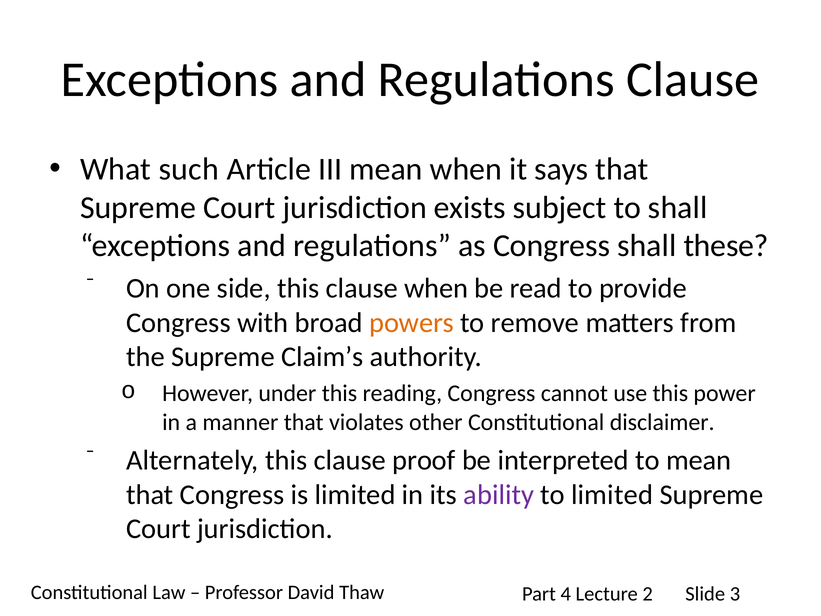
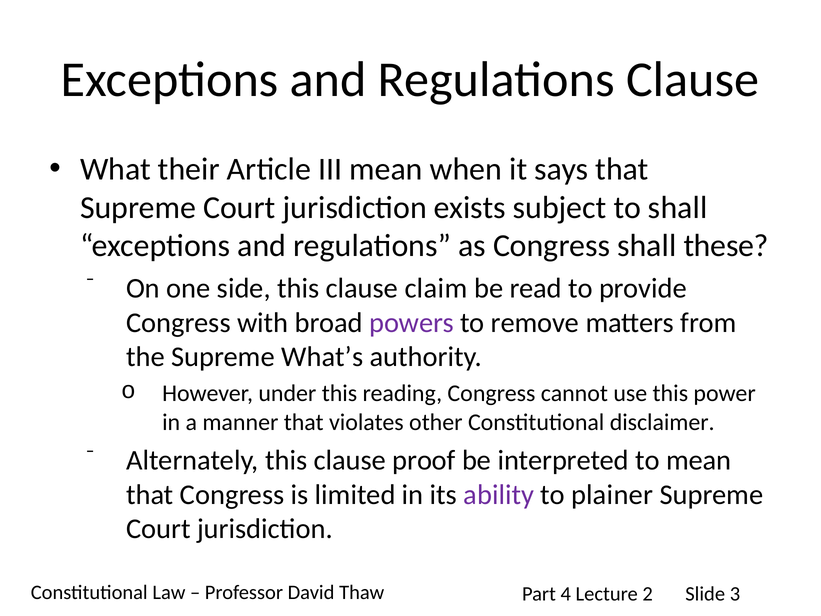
such: such -> their
clause when: when -> claim
powers colour: orange -> purple
Claim’s: Claim’s -> What’s
to limited: limited -> plainer
